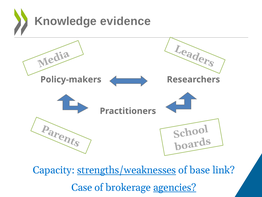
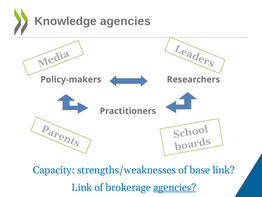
Knowledge evidence: evidence -> agencies
strengths/weaknesses underline: present -> none
Case at (82, 187): Case -> Link
